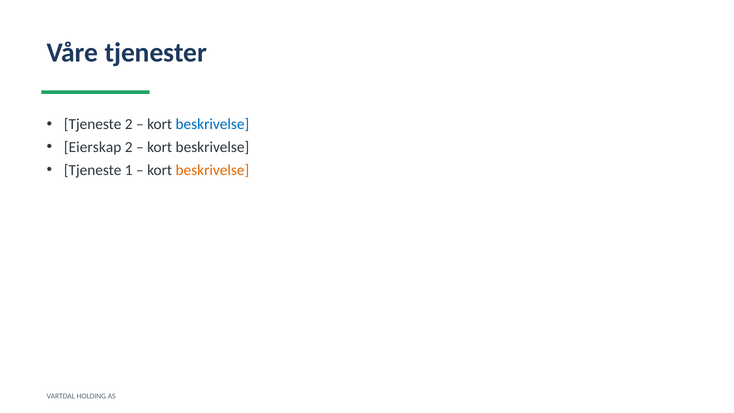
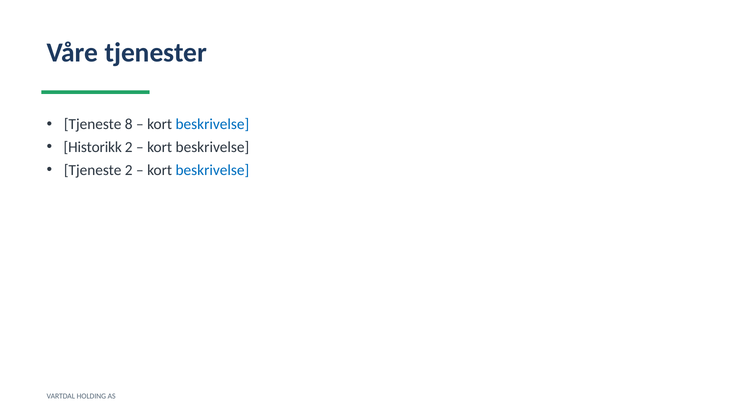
Tjeneste 2: 2 -> 8
Eierskap: Eierskap -> Historikk
Tjeneste 1: 1 -> 2
beskrivelse at (212, 170) colour: orange -> blue
